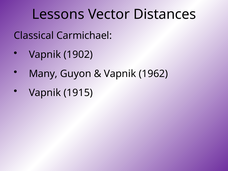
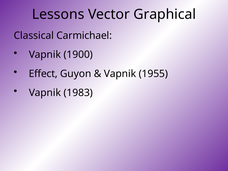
Distances: Distances -> Graphical
1902: 1902 -> 1900
Many: Many -> Effect
1962: 1962 -> 1955
1915: 1915 -> 1983
